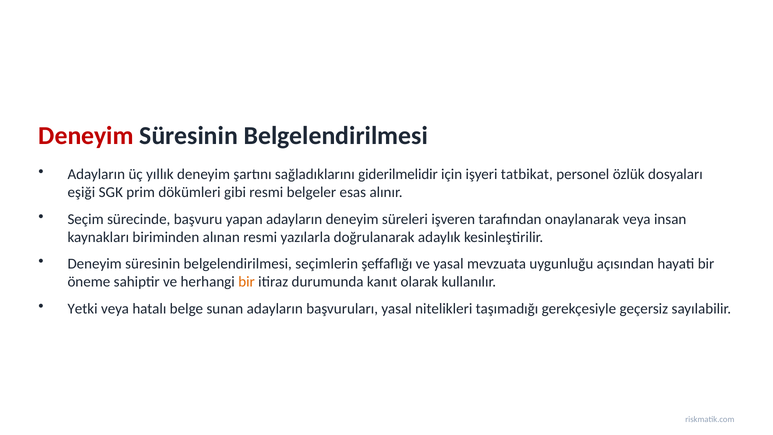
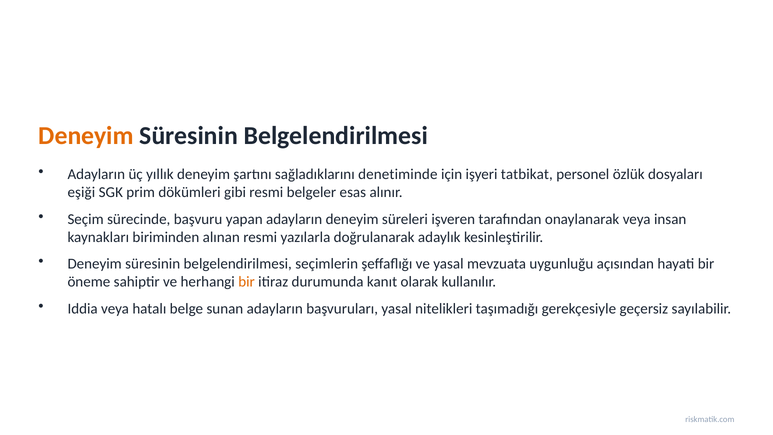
Deneyim at (86, 136) colour: red -> orange
giderilmelidir: giderilmelidir -> denetiminde
Yetki: Yetki -> Iddia
